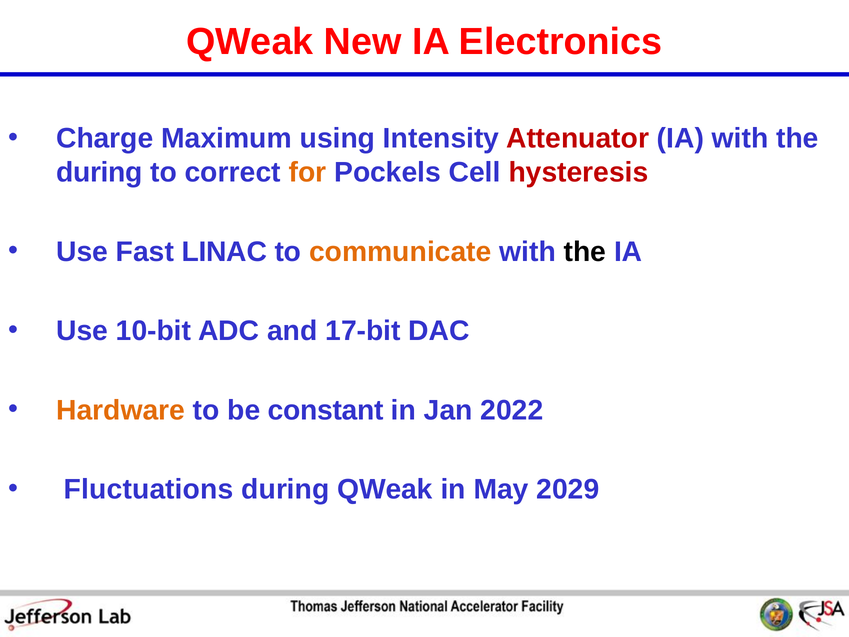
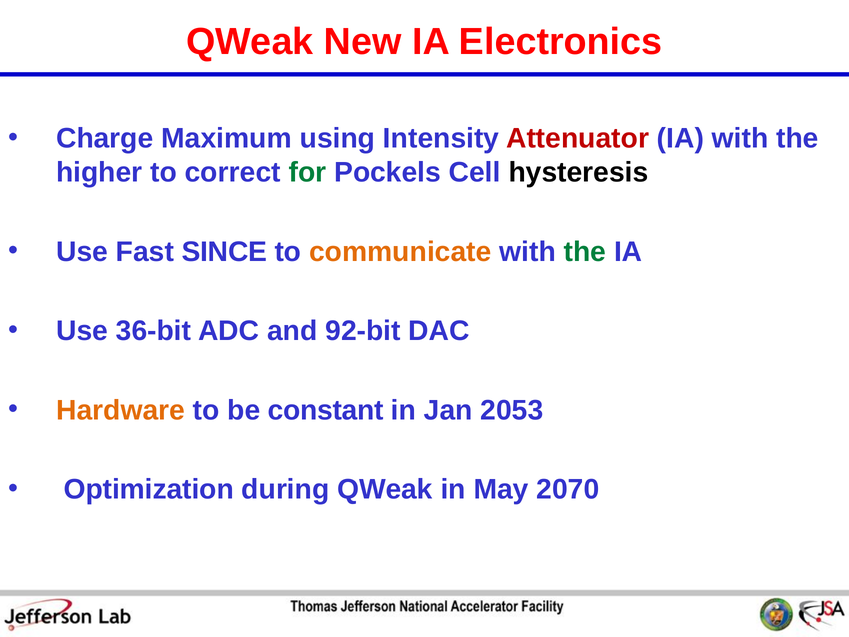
during at (99, 172): during -> higher
for colour: orange -> green
hysteresis colour: red -> black
LINAC: LINAC -> SINCE
the at (585, 252) colour: black -> green
10-bit: 10-bit -> 36-bit
17-bit: 17-bit -> 92-bit
2022: 2022 -> 2053
Fluctuations: Fluctuations -> Optimization
2029: 2029 -> 2070
